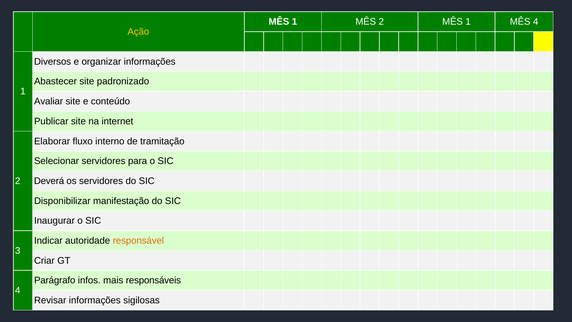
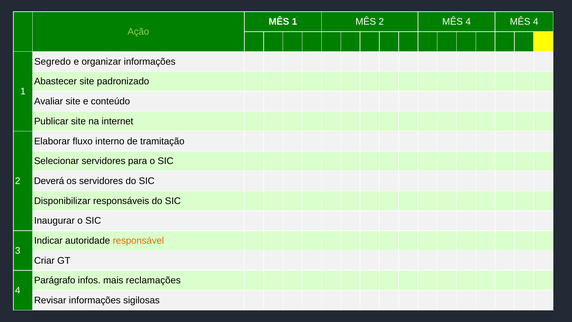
2 MÊS 1: 1 -> 4
Ação colour: yellow -> light green
Diversos: Diversos -> Segredo
manifestação: manifestação -> responsáveis
responsáveis: responsáveis -> reclamações
